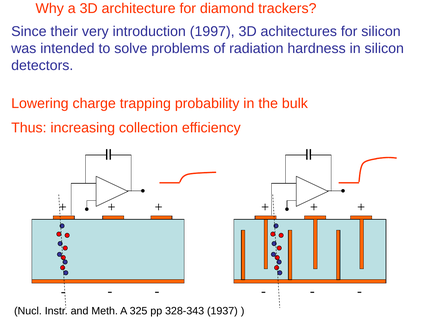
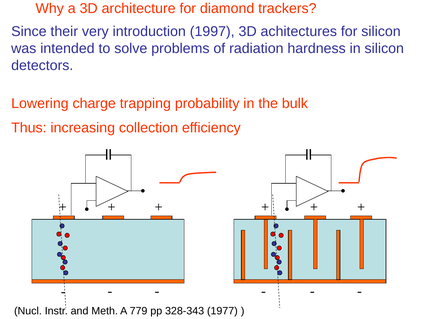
325: 325 -> 779
1937: 1937 -> 1977
